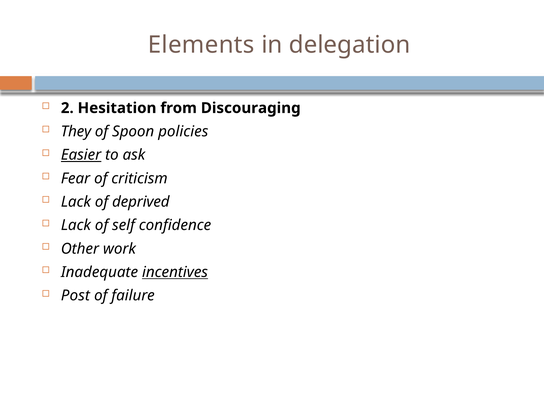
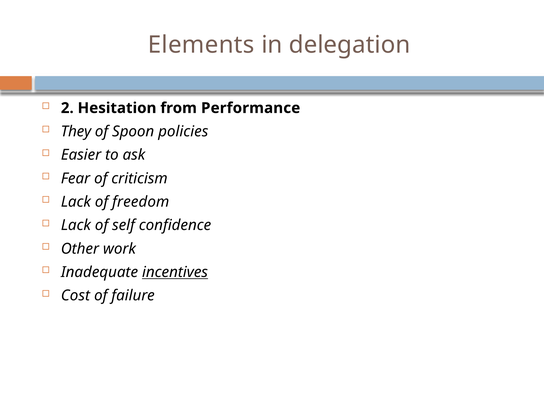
Discouraging: Discouraging -> Performance
Easier underline: present -> none
deprived: deprived -> freedom
Post: Post -> Cost
